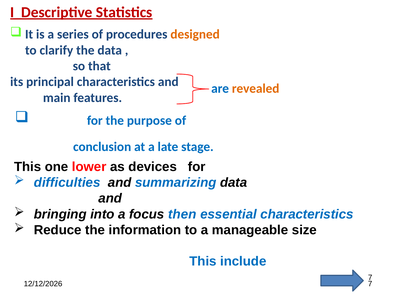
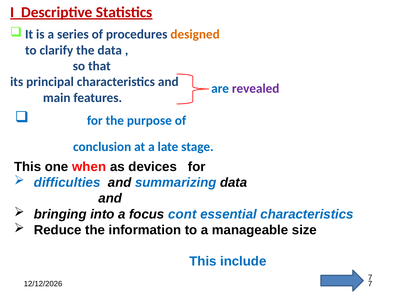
revealed colour: orange -> purple
lower: lower -> when
then: then -> cont
